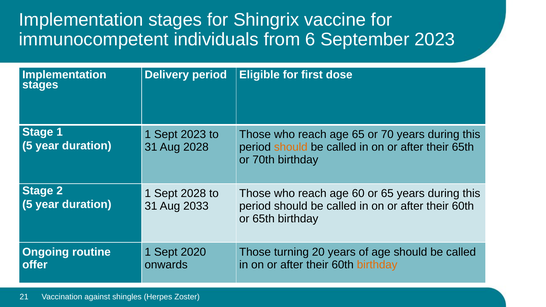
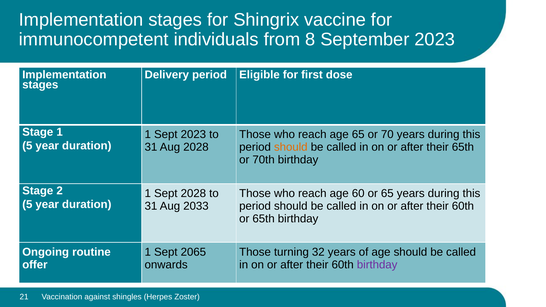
6: 6 -> 8
2020: 2020 -> 2065
20: 20 -> 32
birthday at (377, 265) colour: orange -> purple
